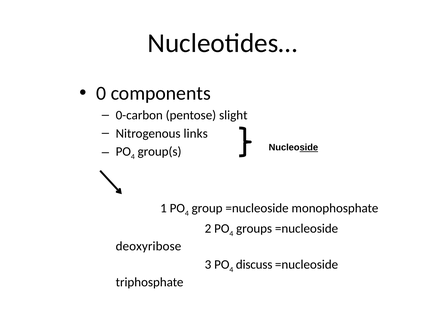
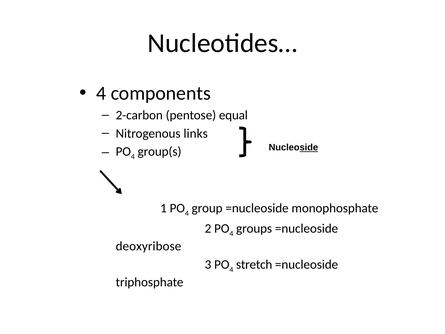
0 at (101, 93): 0 -> 4
0-carbon: 0-carbon -> 2-carbon
slight: slight -> equal
discuss: discuss -> stretch
